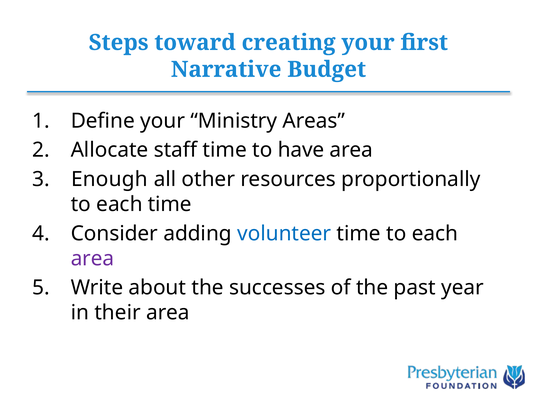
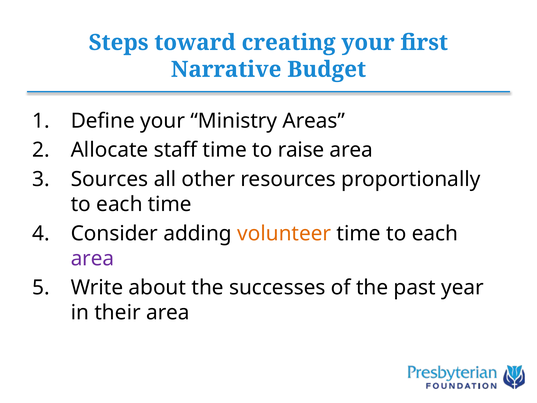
have: have -> raise
Enough: Enough -> Sources
volunteer colour: blue -> orange
